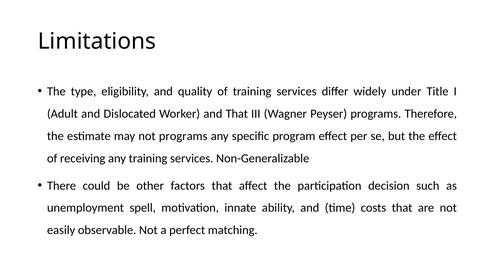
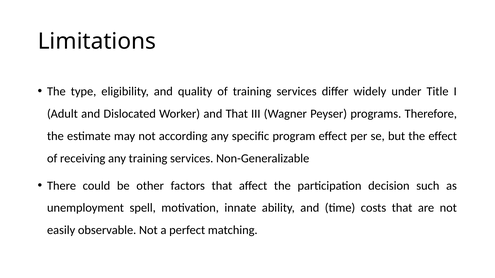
not programs: programs -> according
